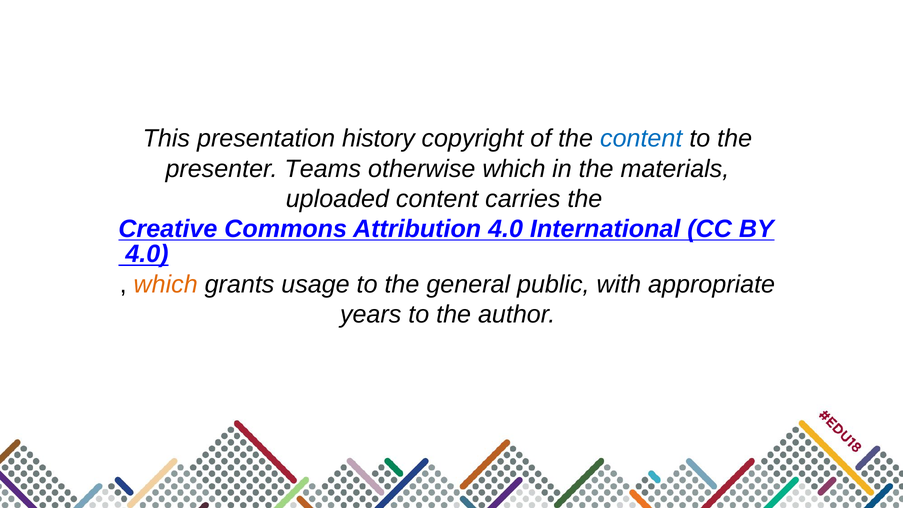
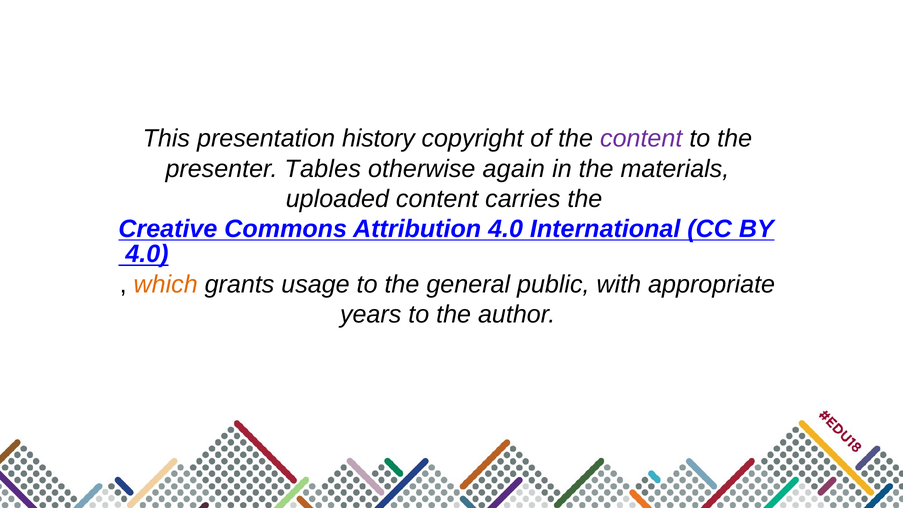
content at (641, 139) colour: blue -> purple
Teams: Teams -> Tables
otherwise which: which -> again
